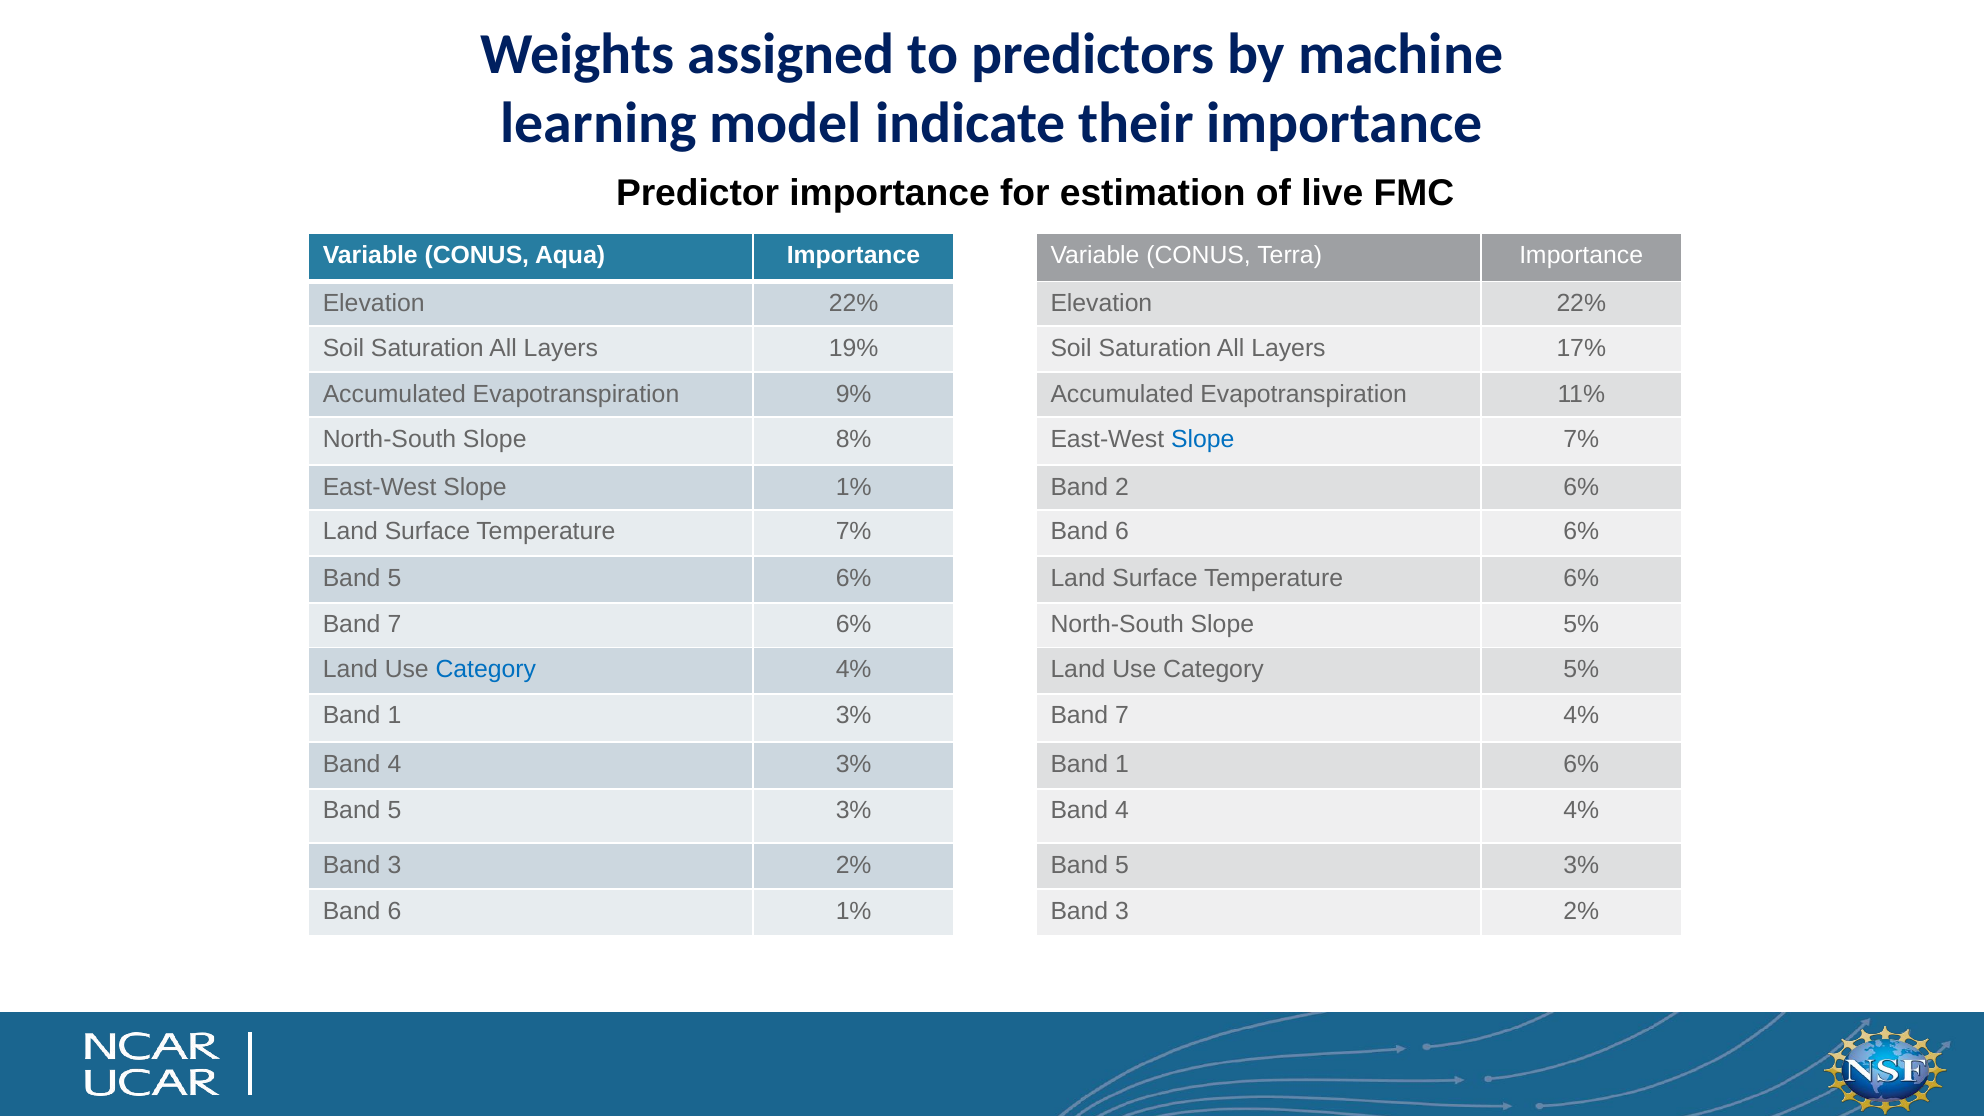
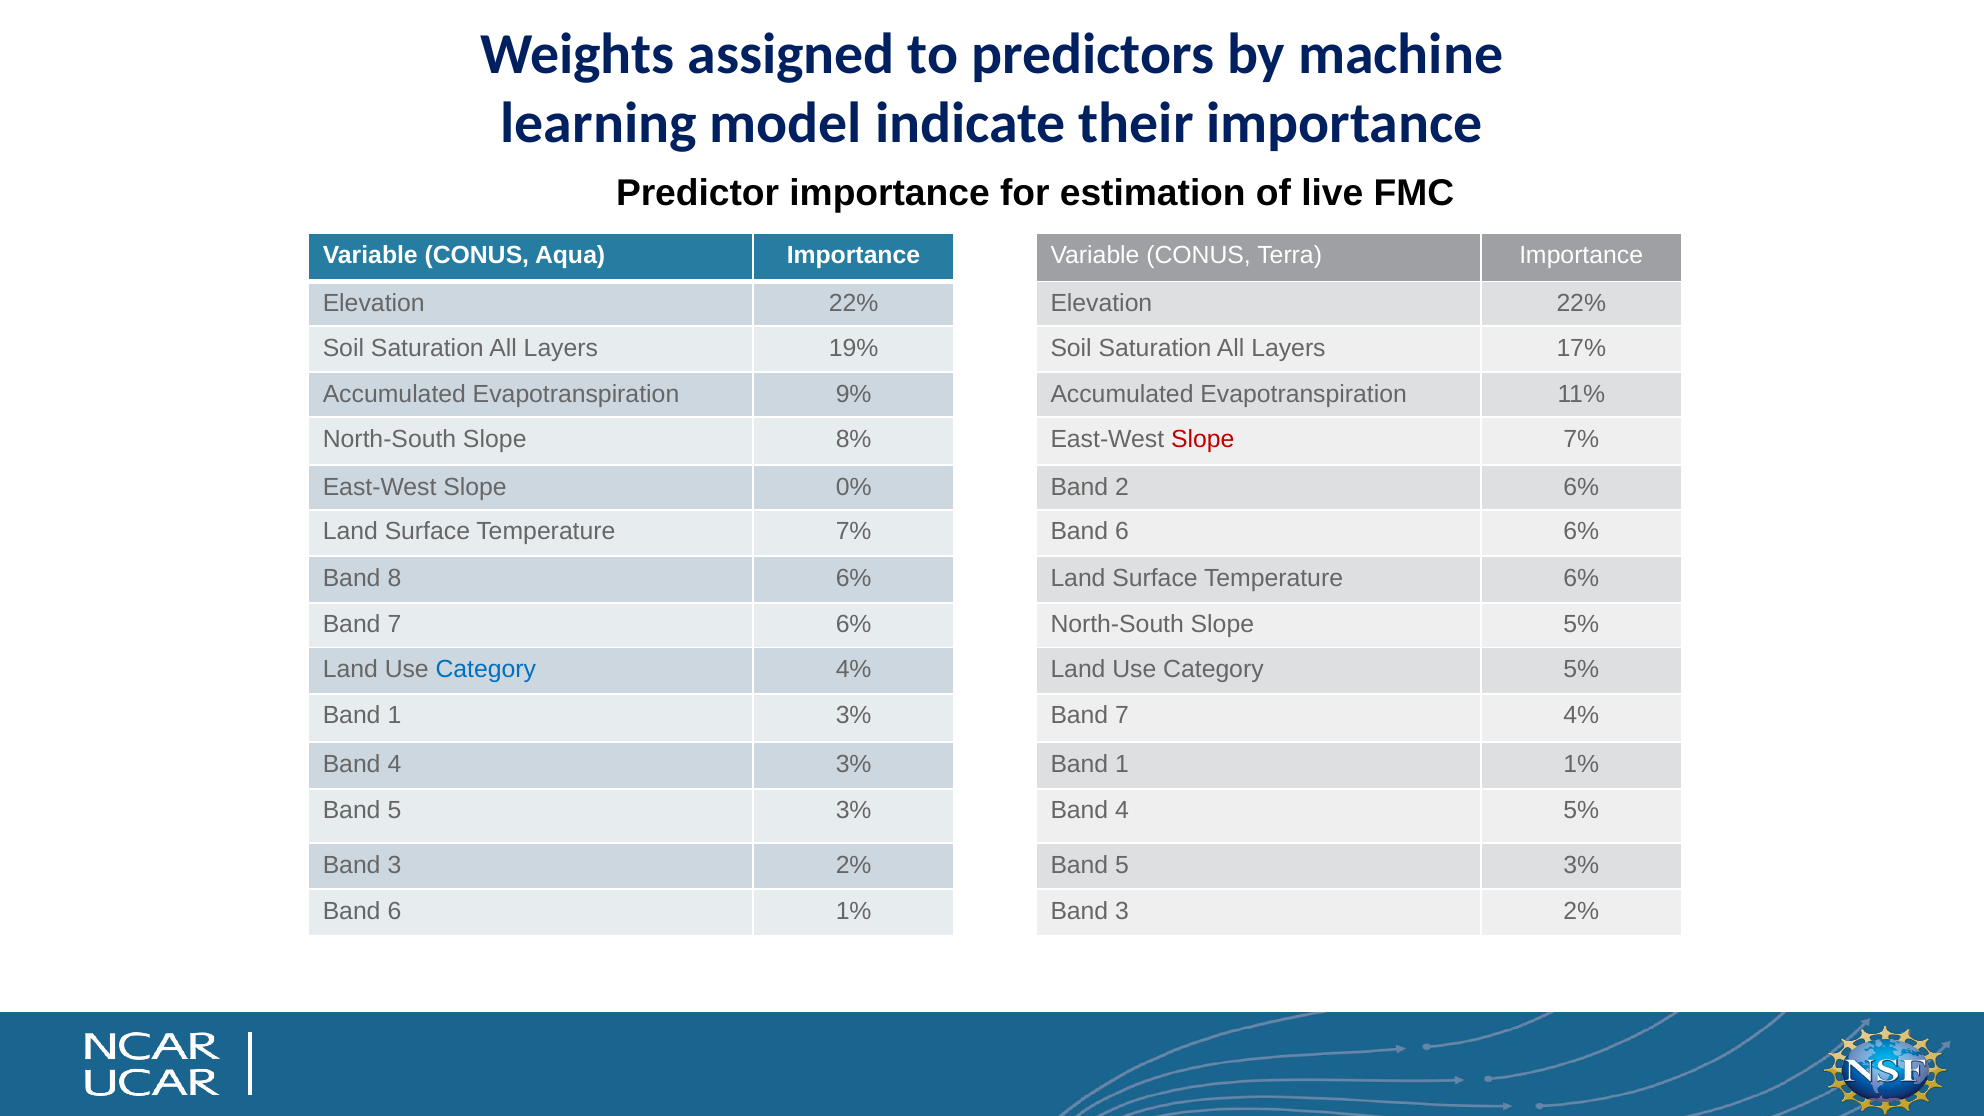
Slope at (1203, 439) colour: blue -> red
Slope 1%: 1% -> 0%
5 at (394, 578): 5 -> 8
1 6%: 6% -> 1%
4 4%: 4% -> 5%
